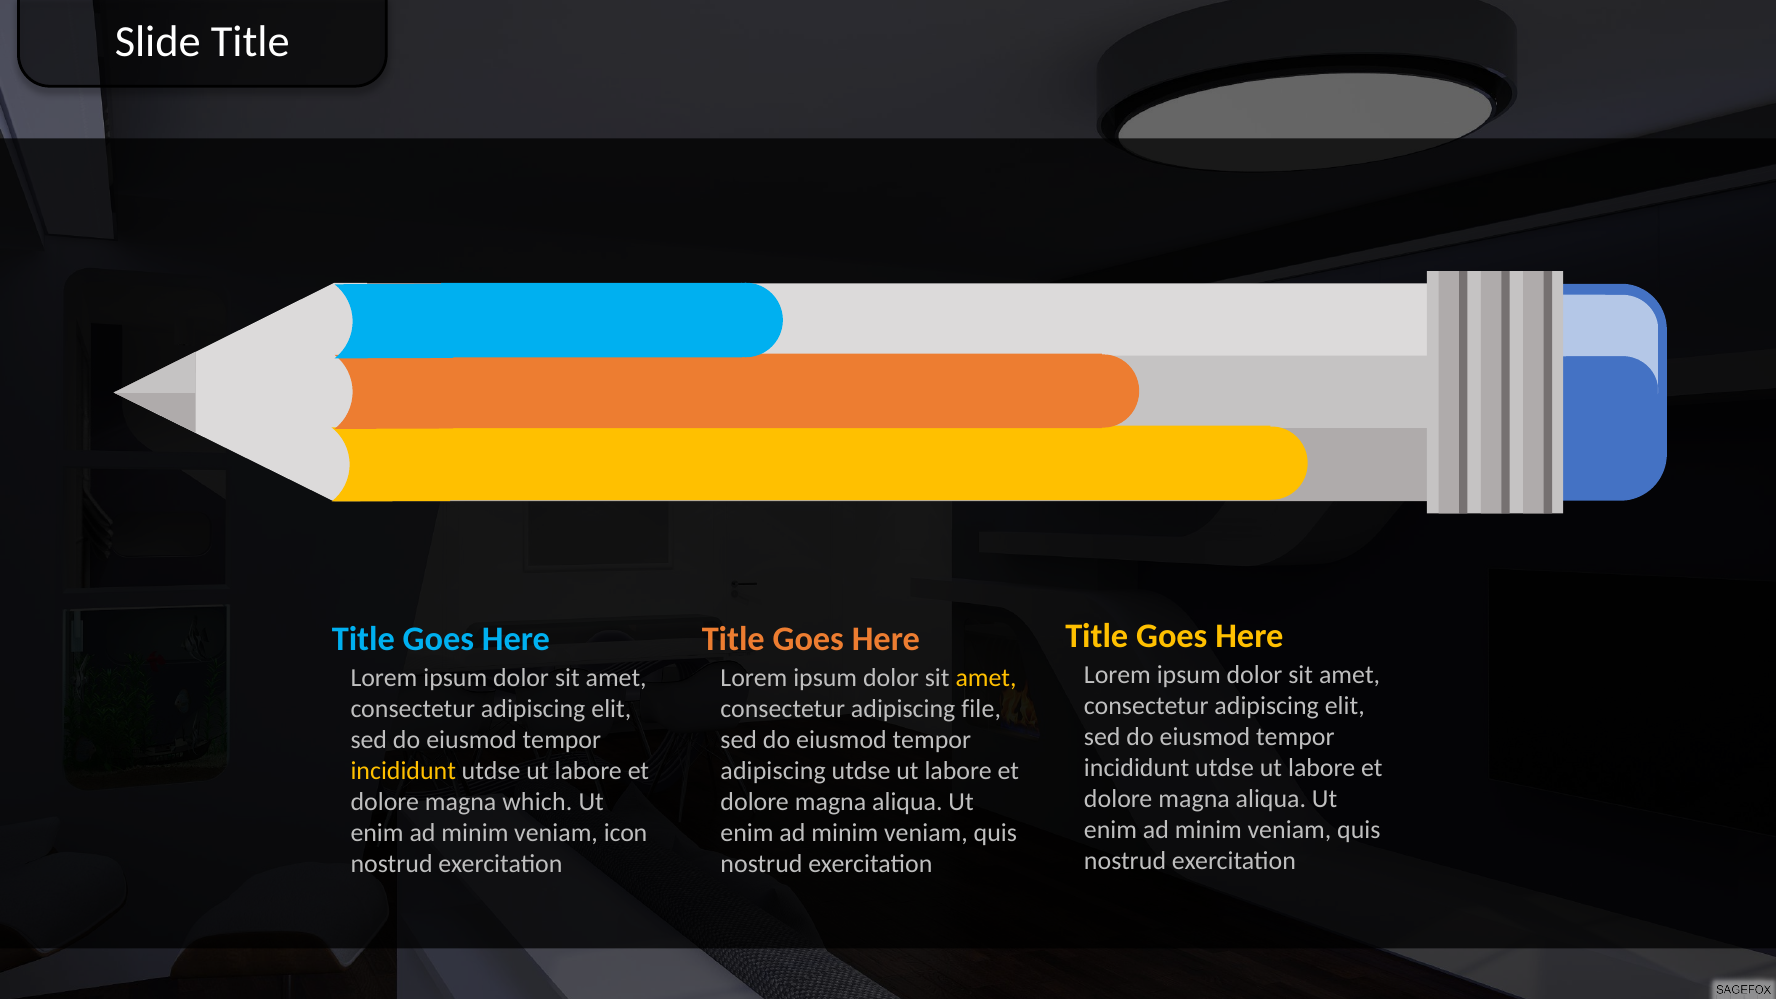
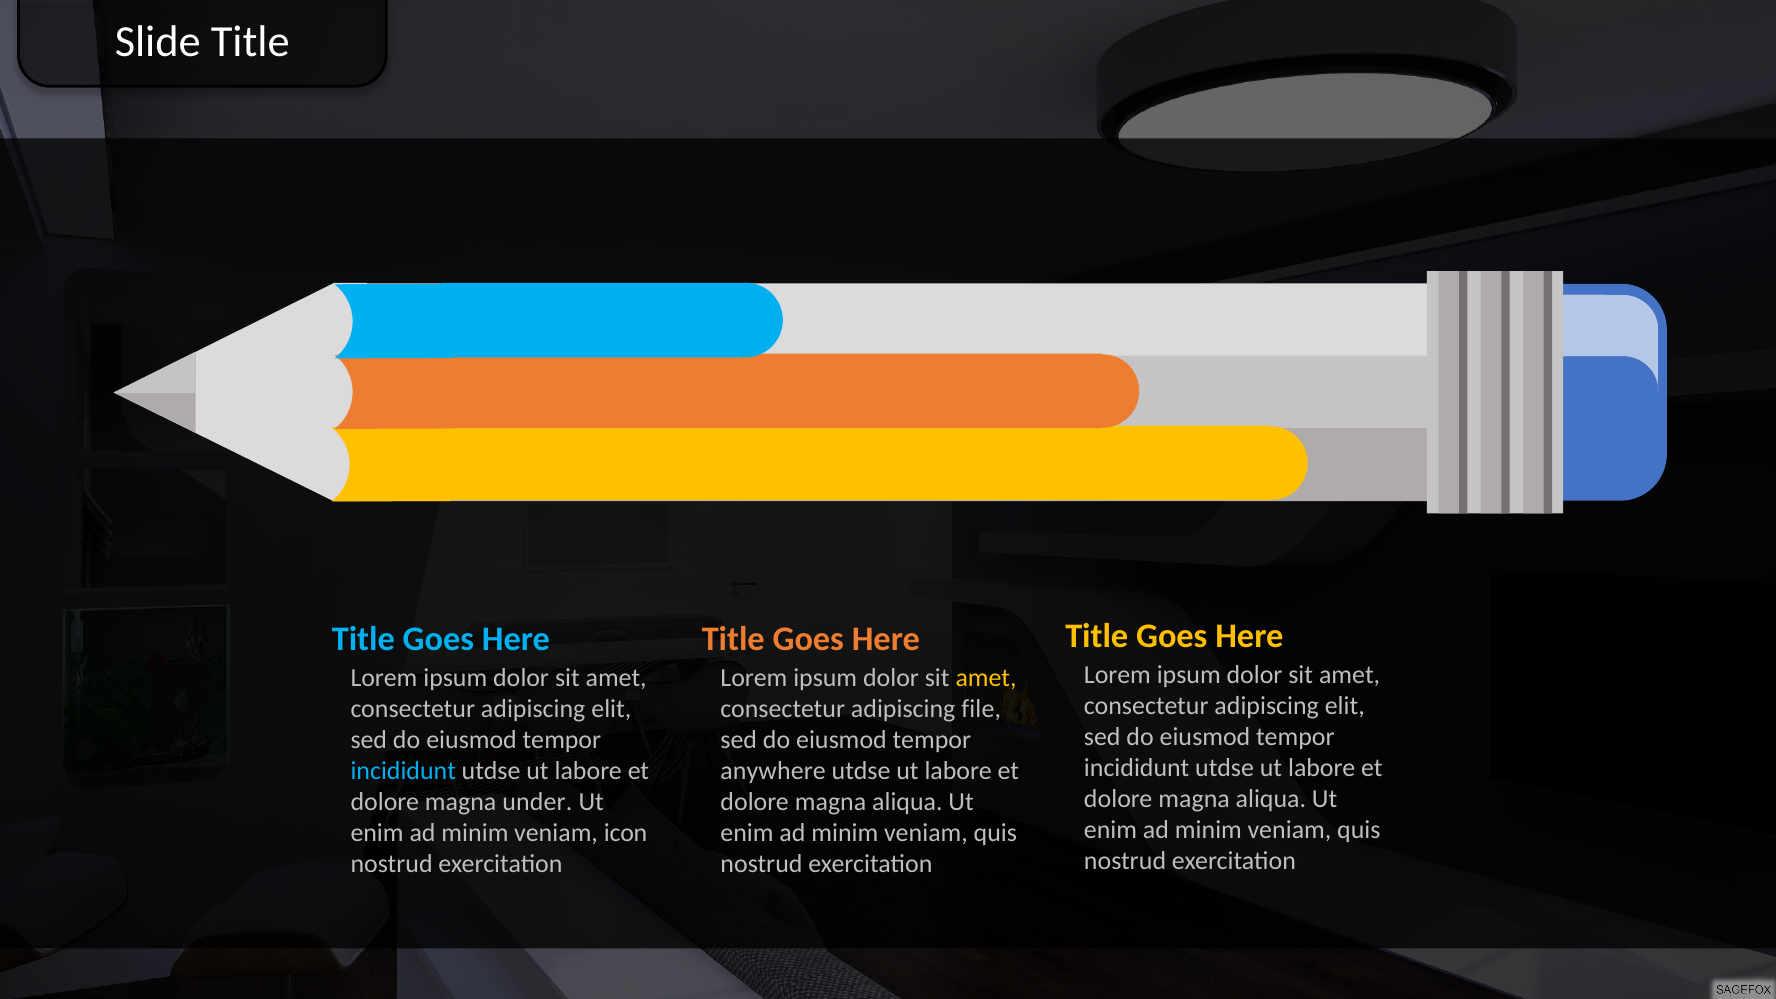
incididunt at (403, 771) colour: yellow -> light blue
adipiscing at (773, 771): adipiscing -> anywhere
which: which -> under
